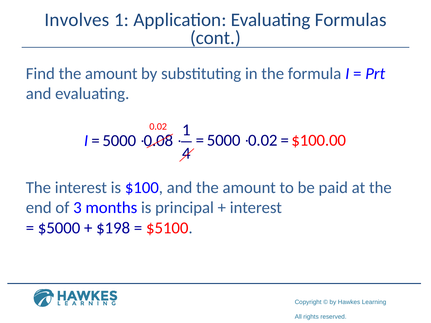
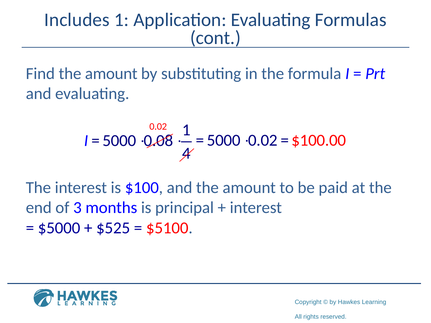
Involves: Involves -> Includes
$198: $198 -> $525
